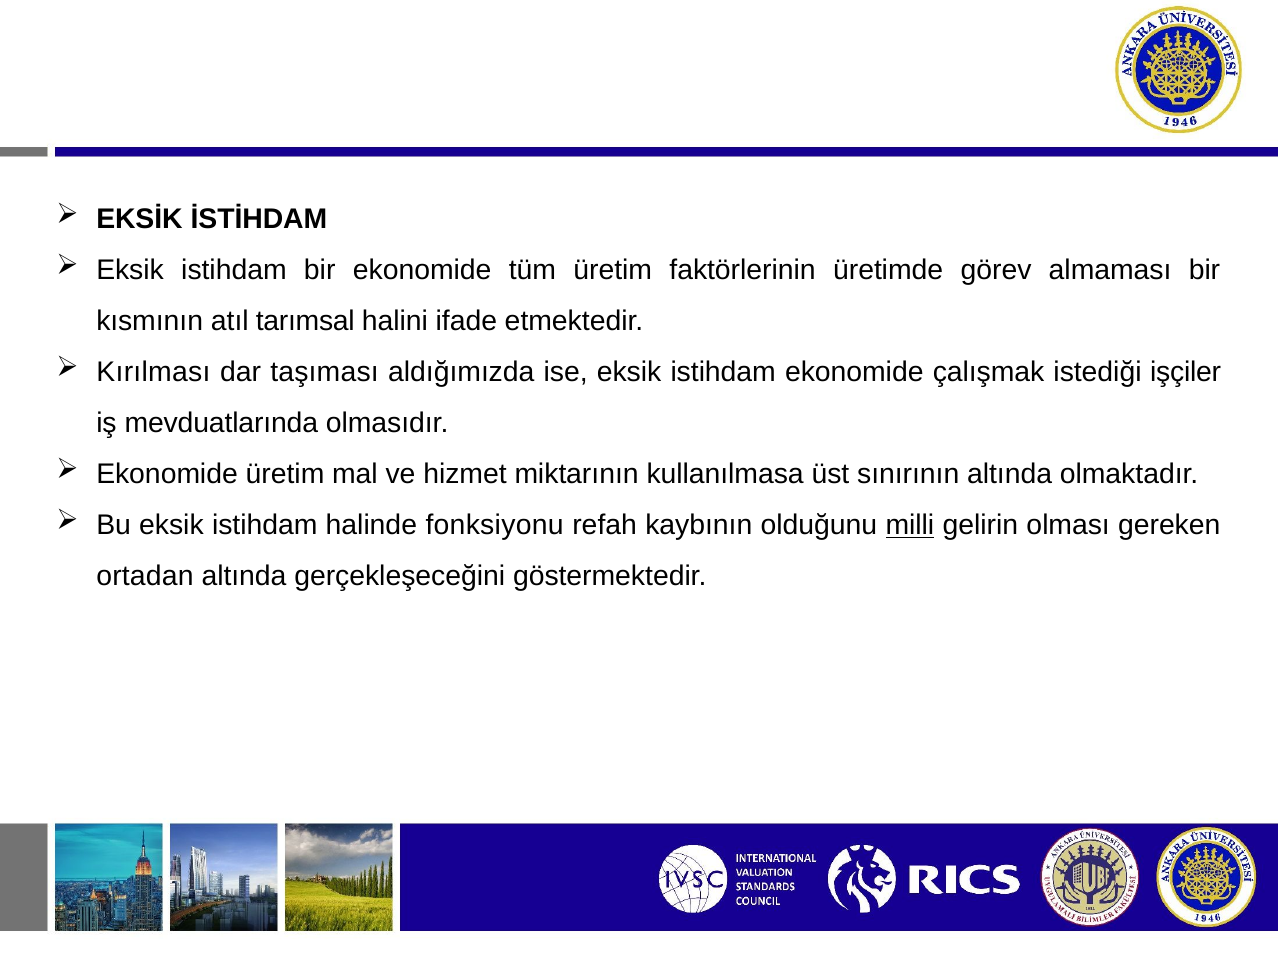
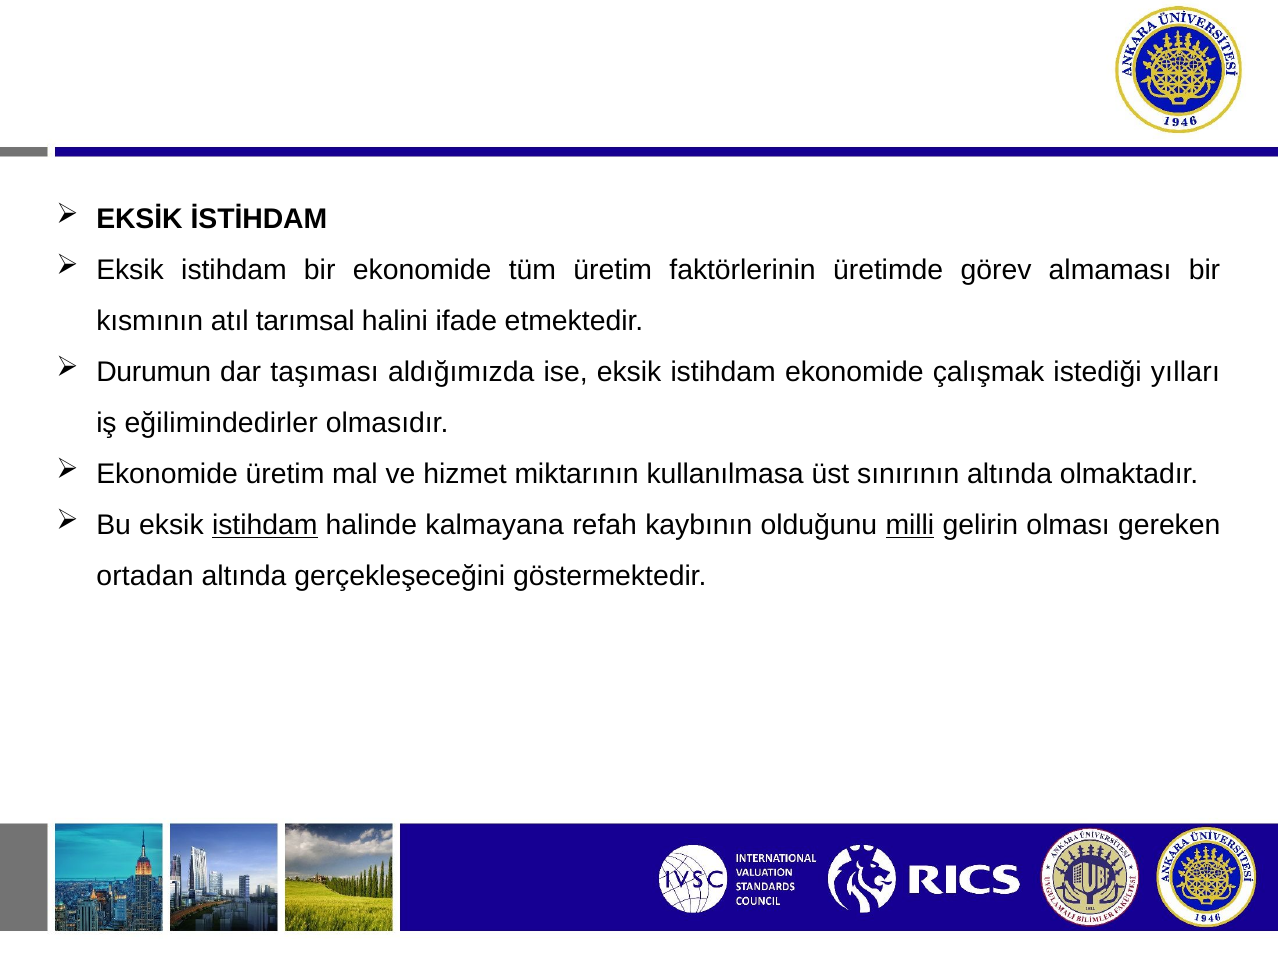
Kırılması: Kırılması -> Durumun
işçiler: işçiler -> yılları
mevduatlarında: mevduatlarında -> eğilimindedirler
istihdam at (265, 526) underline: none -> present
fonksiyonu: fonksiyonu -> kalmayana
